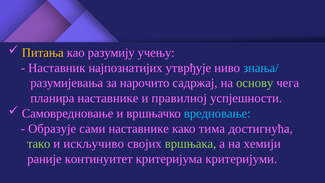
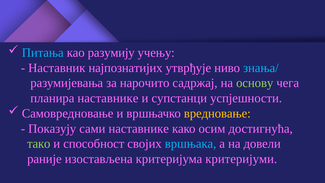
Питања colour: yellow -> light blue
правилној: правилној -> супстанци
вредновање colour: light blue -> yellow
Образује: Образује -> Показују
тима: тима -> осим
искључиво: искључиво -> способност
вршњака colour: light green -> light blue
хемији: хемији -> довели
континуитет: континуитет -> изостављена
